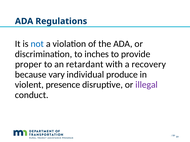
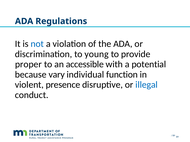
inches: inches -> young
retardant: retardant -> accessible
recovery: recovery -> potential
produce: produce -> function
illegal colour: purple -> blue
